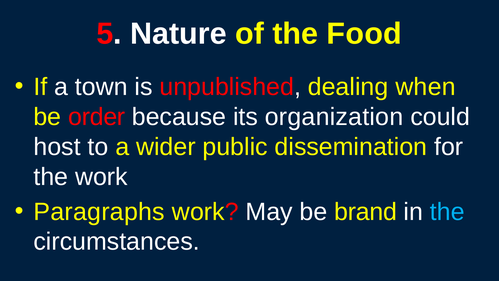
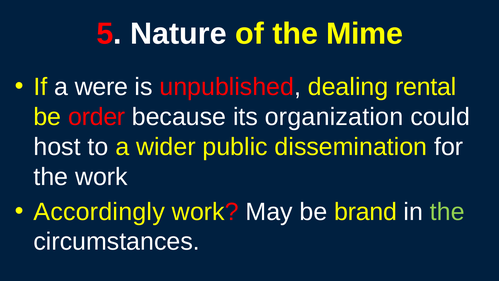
Food: Food -> Mime
town: town -> were
when: when -> rental
Paragraphs: Paragraphs -> Accordingly
the at (447, 212) colour: light blue -> light green
